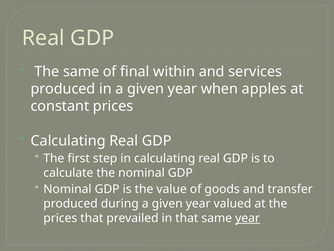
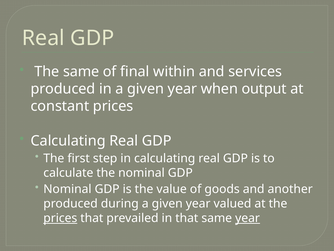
apples: apples -> output
transfer: transfer -> another
prices at (60, 218) underline: none -> present
